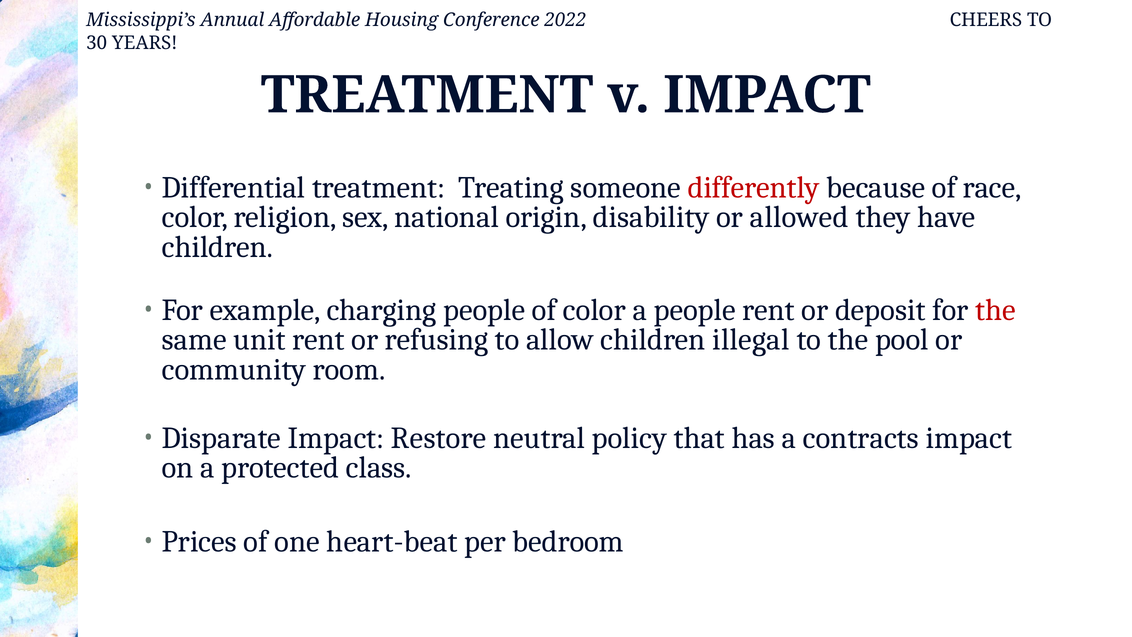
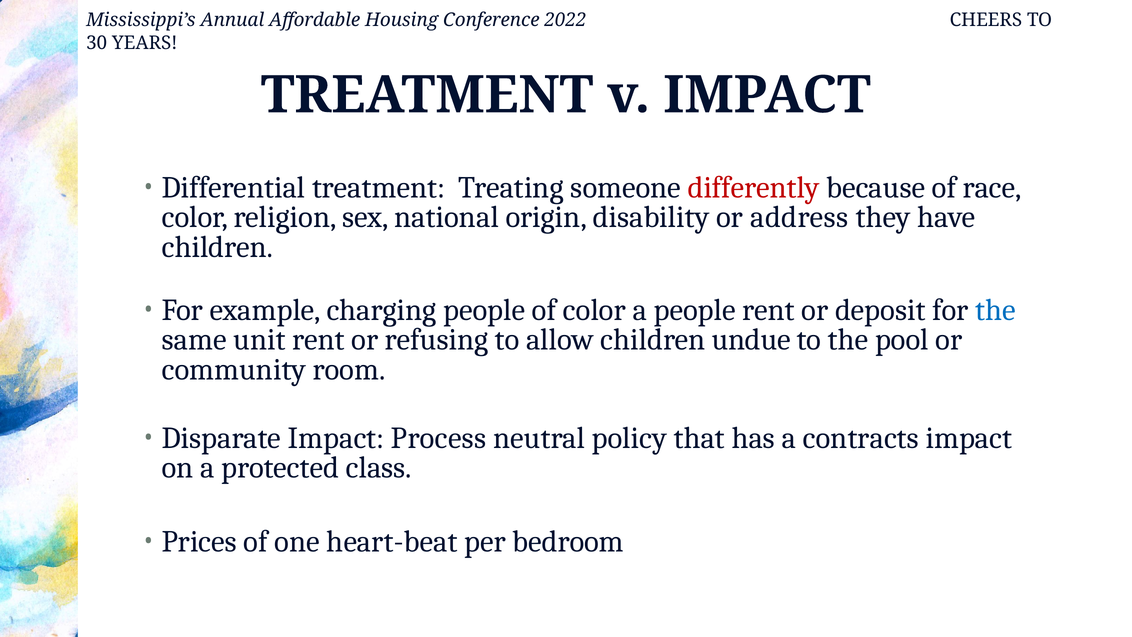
allowed: allowed -> address
the at (995, 310) colour: red -> blue
illegal: illegal -> undue
Restore: Restore -> Process
